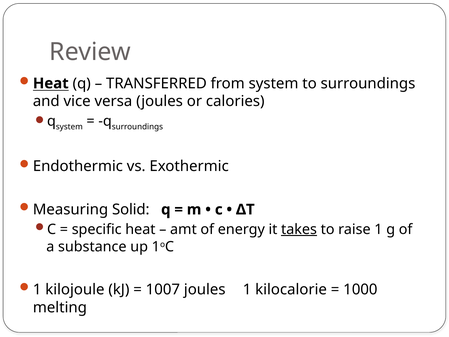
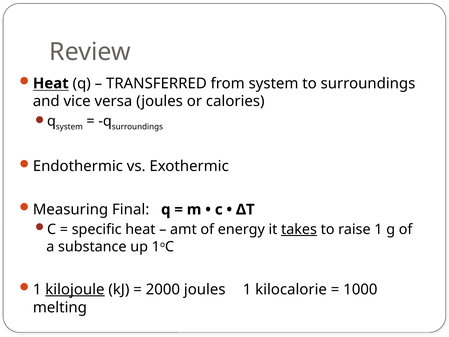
Solid: Solid -> Final
kilojoule underline: none -> present
1007: 1007 -> 2000
